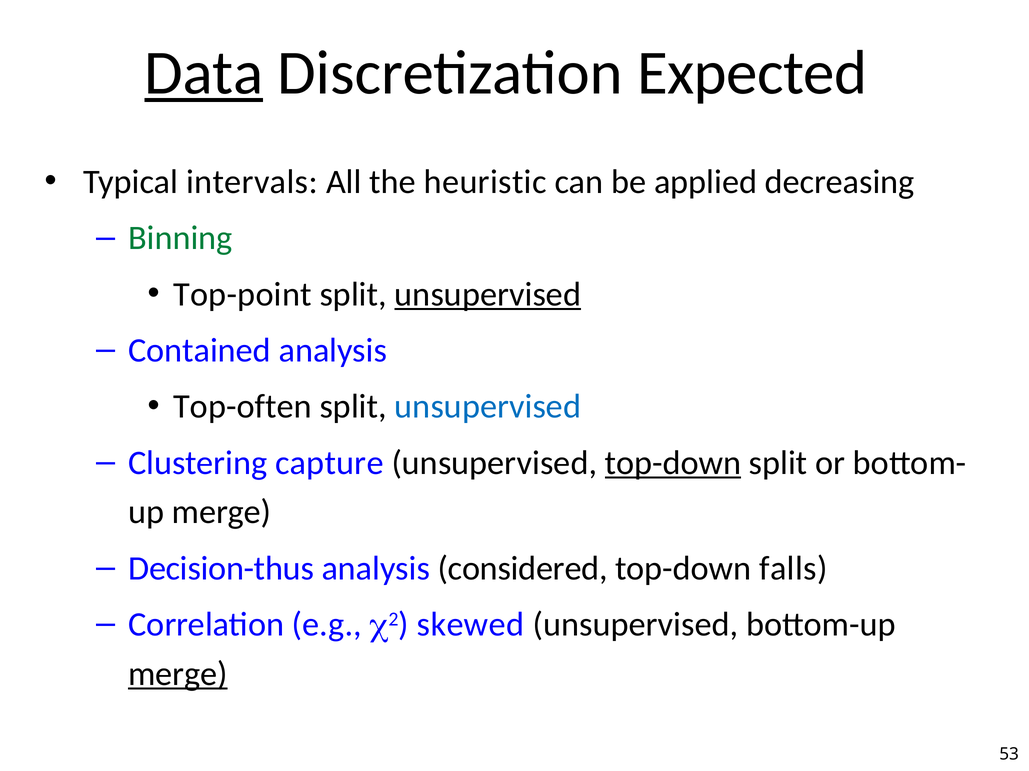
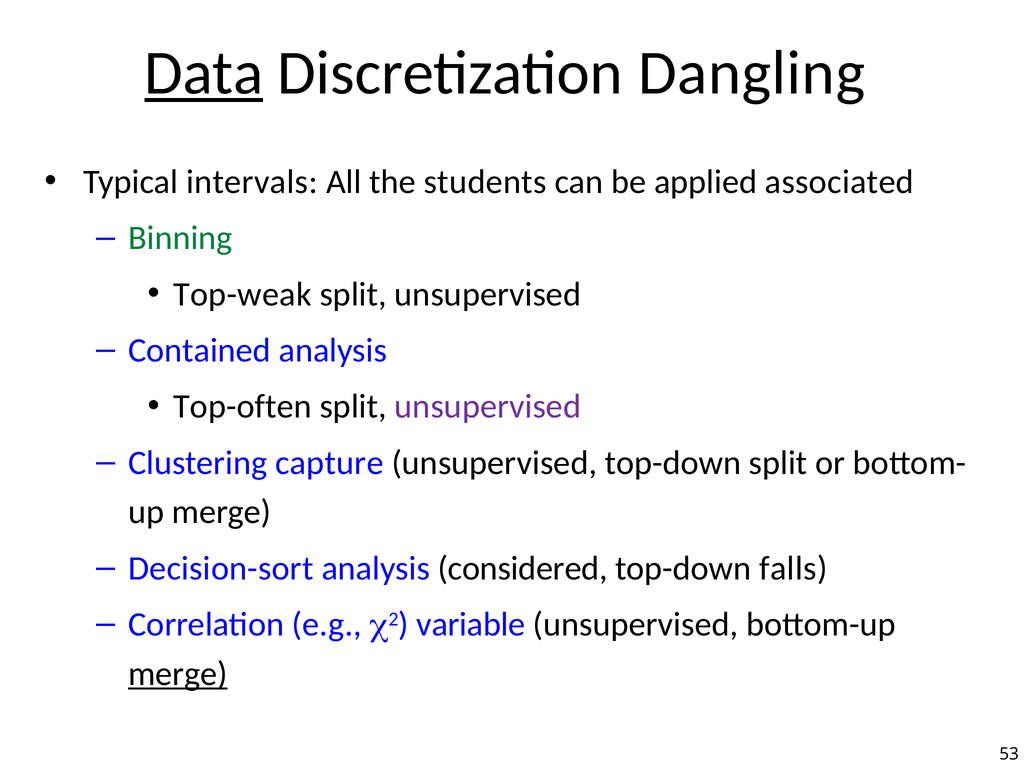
Expected: Expected -> Dangling
heuristic: heuristic -> students
decreasing: decreasing -> associated
Top-point: Top-point -> Top-weak
unsupervised at (488, 295) underline: present -> none
unsupervised at (488, 407) colour: blue -> purple
top-down at (673, 463) underline: present -> none
Decision-thus: Decision-thus -> Decision-sort
skewed: skewed -> variable
